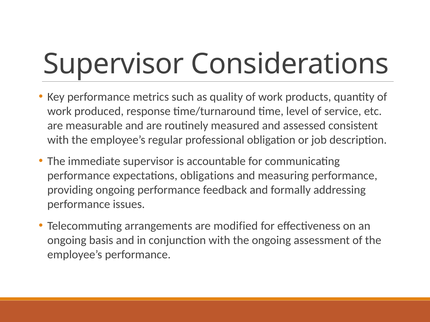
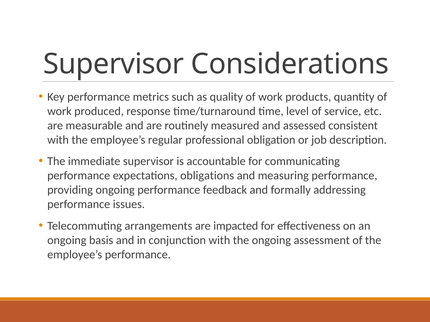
modified: modified -> impacted
